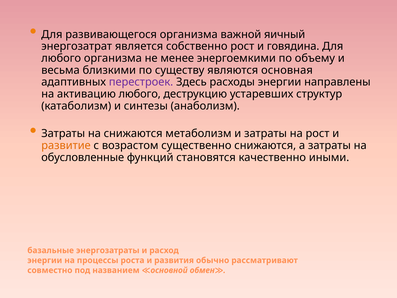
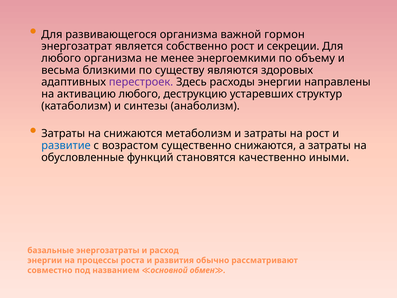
яичный: яичный -> гормон
говядина: говядина -> секреции
основная: основная -> здоровых
развитие colour: orange -> blue
